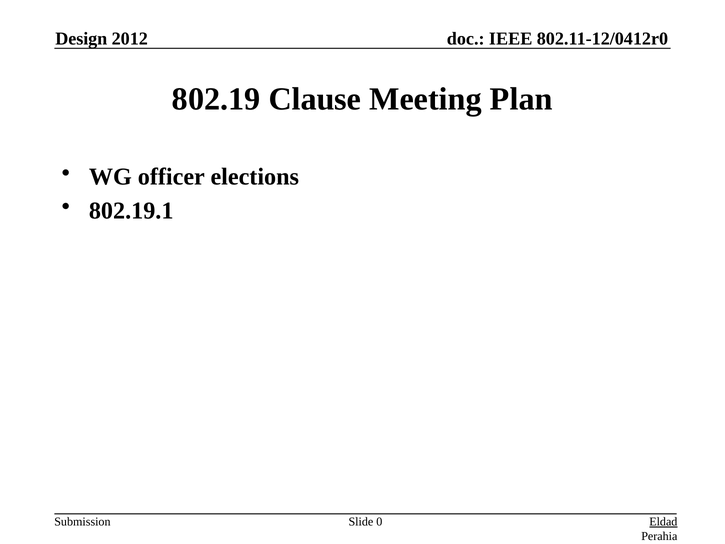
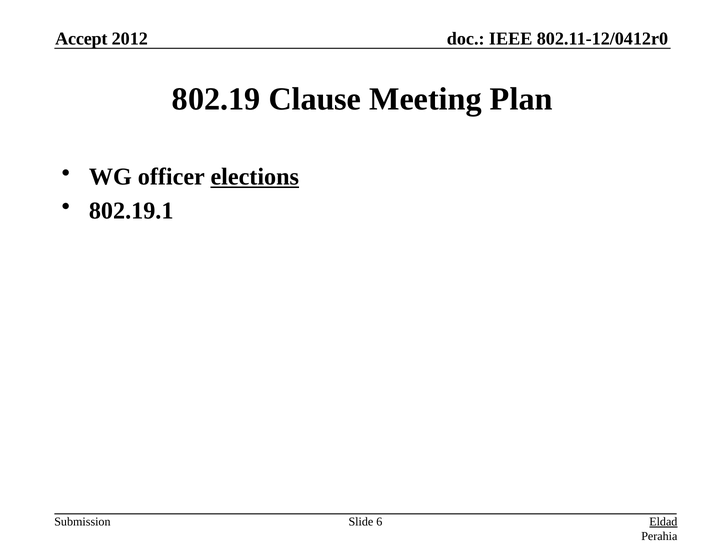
Design: Design -> Accept
elections underline: none -> present
0: 0 -> 6
